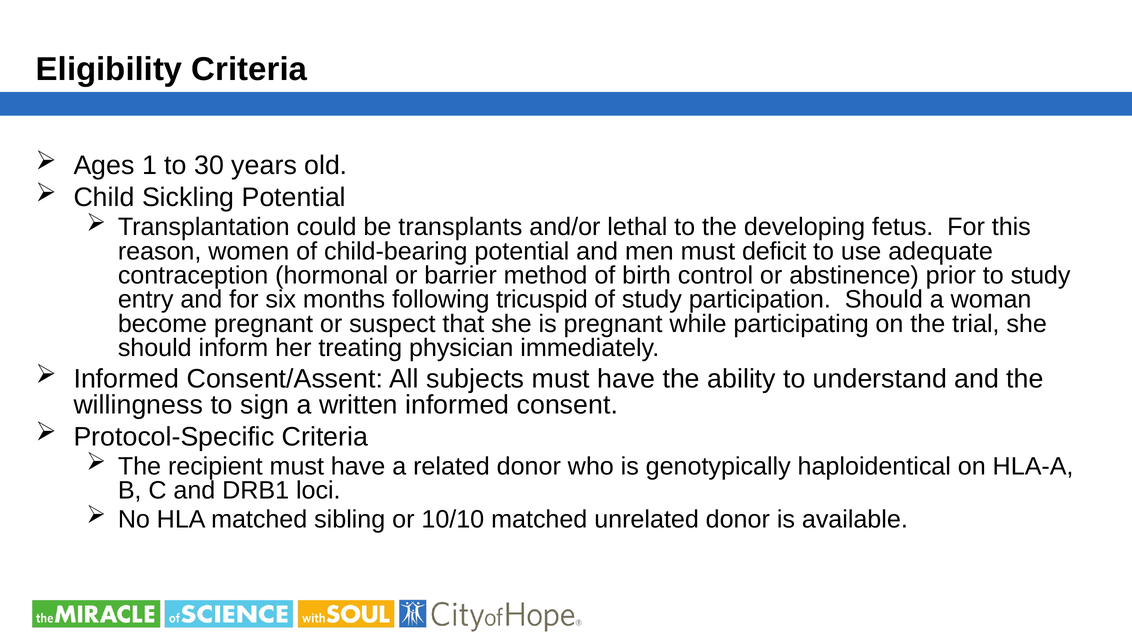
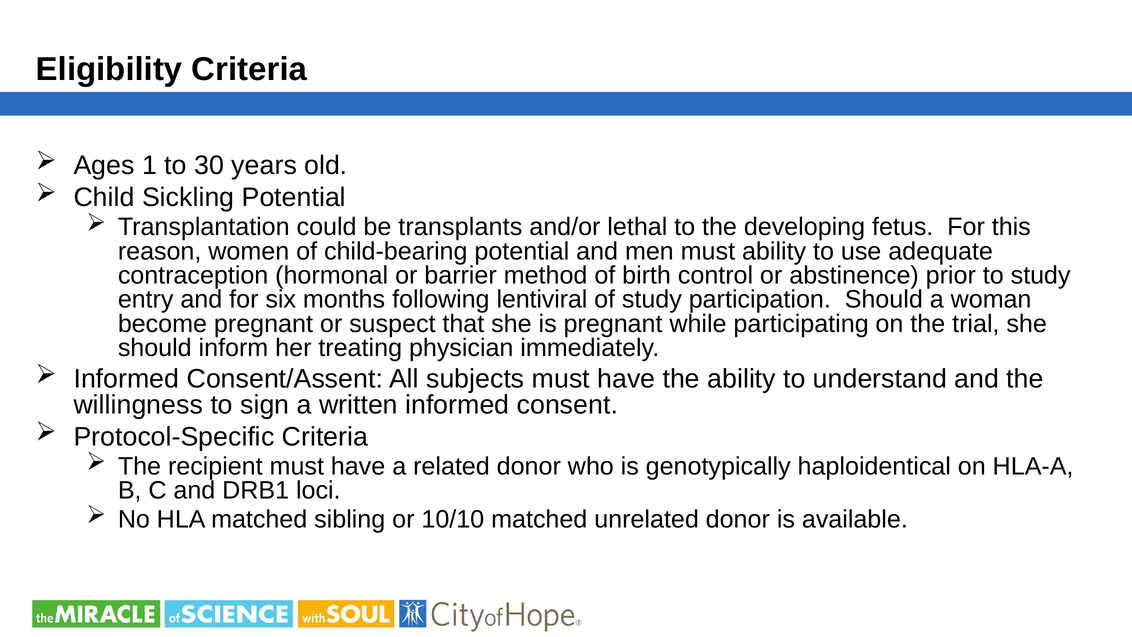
must deficit: deficit -> ability
tricuspid: tricuspid -> lentiviral
